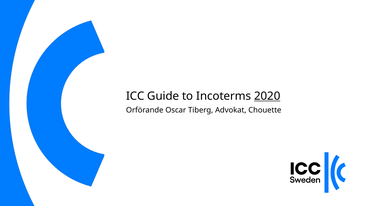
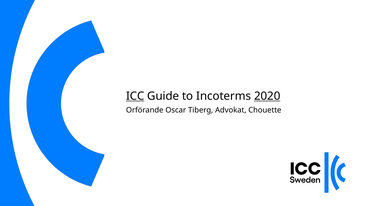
ICC underline: none -> present
